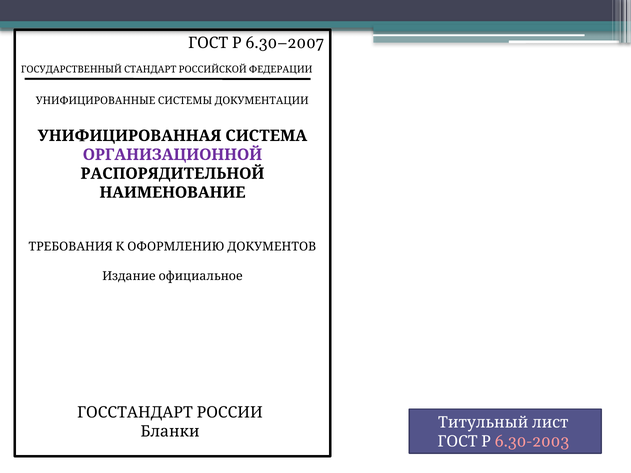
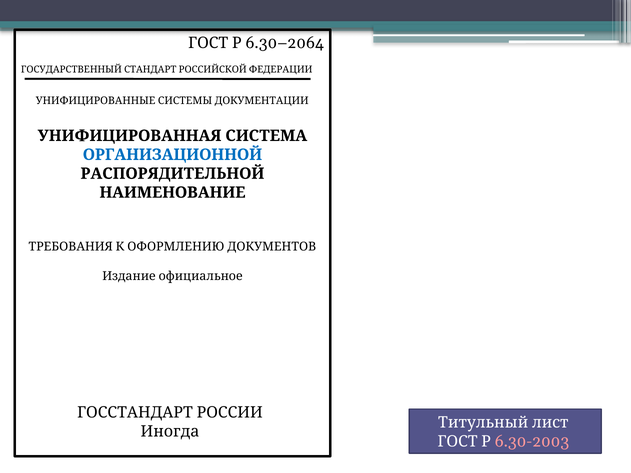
6.30–2007: 6.30–2007 -> 6.30–2064
ОРГАНИЗАЦИОННОЙ colour: purple -> blue
Бланки: Бланки -> Иногда
